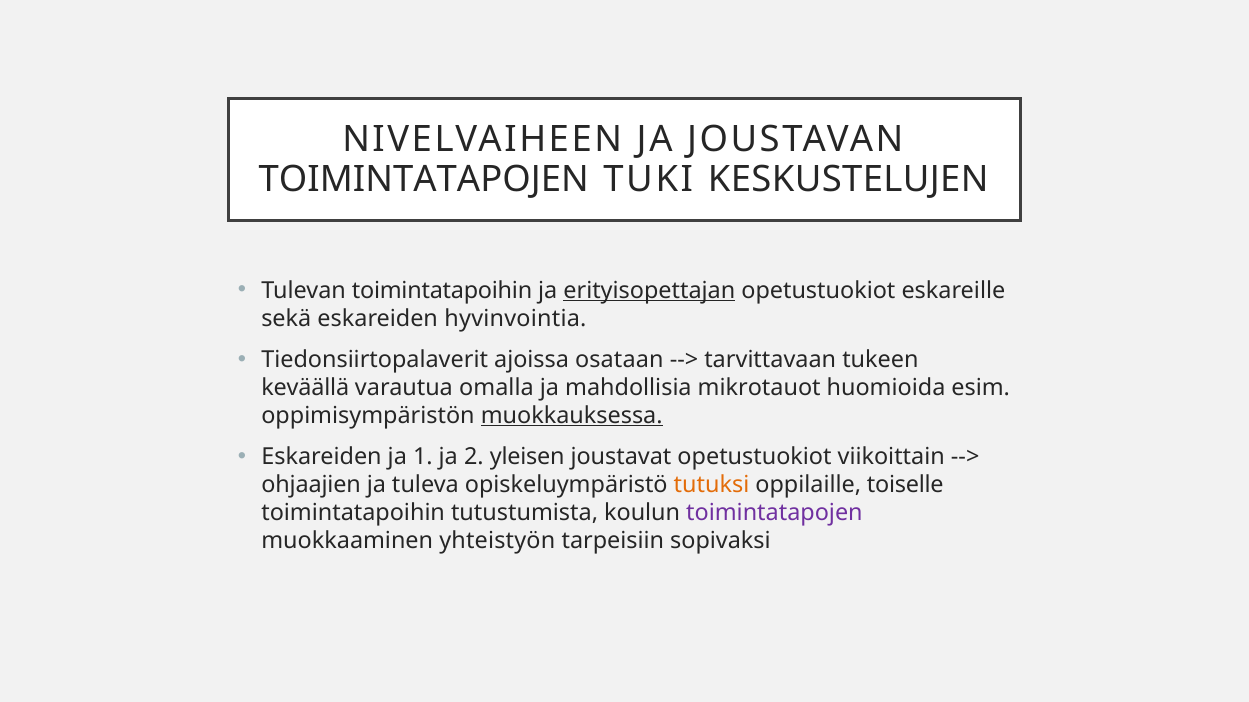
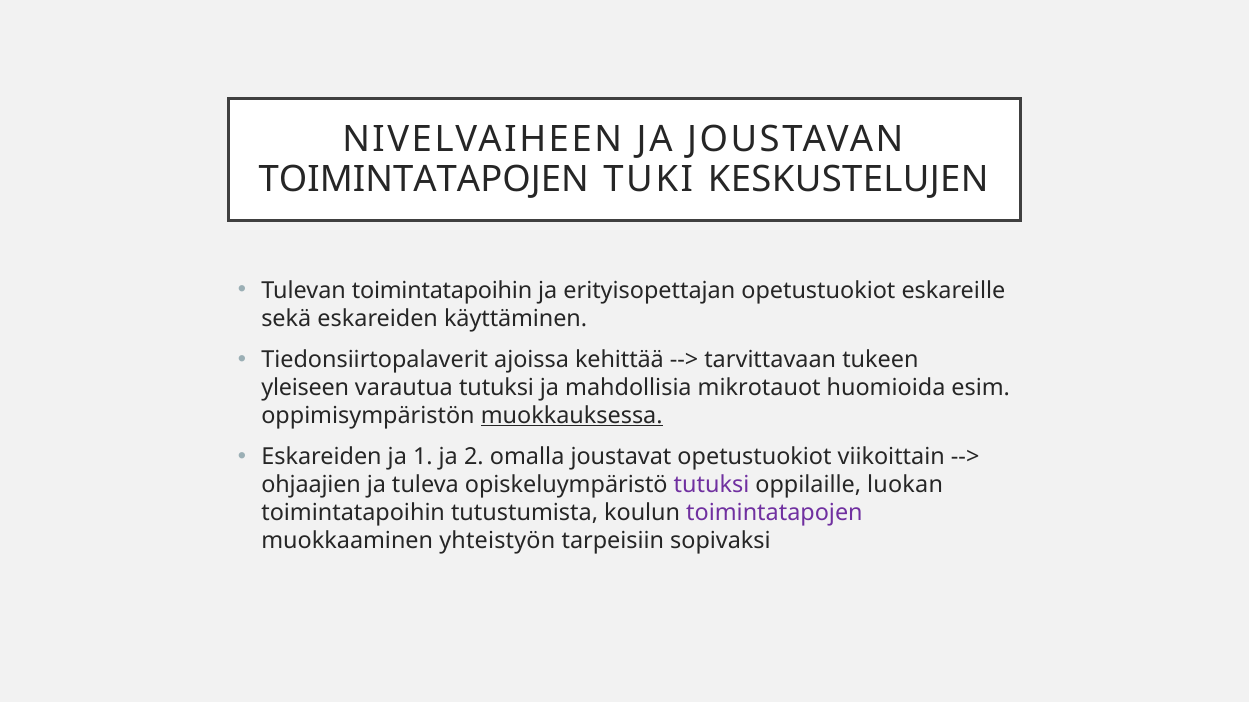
erityisopettajan underline: present -> none
hyvinvointia: hyvinvointia -> käyttäminen
osataan: osataan -> kehittää
keväällä: keväällä -> yleiseen
varautua omalla: omalla -> tutuksi
yleisen: yleisen -> omalla
tutuksi at (712, 485) colour: orange -> purple
toiselle: toiselle -> luokan
